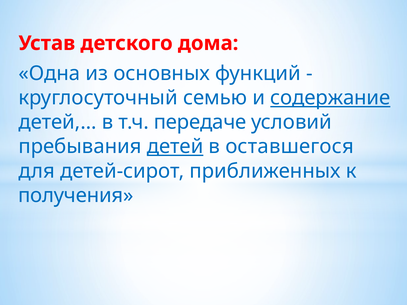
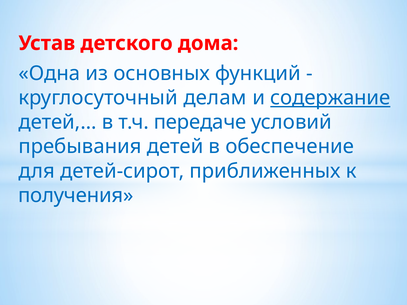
семью: семью -> делам
детей underline: present -> none
оставшегося: оставшегося -> обеспечение
